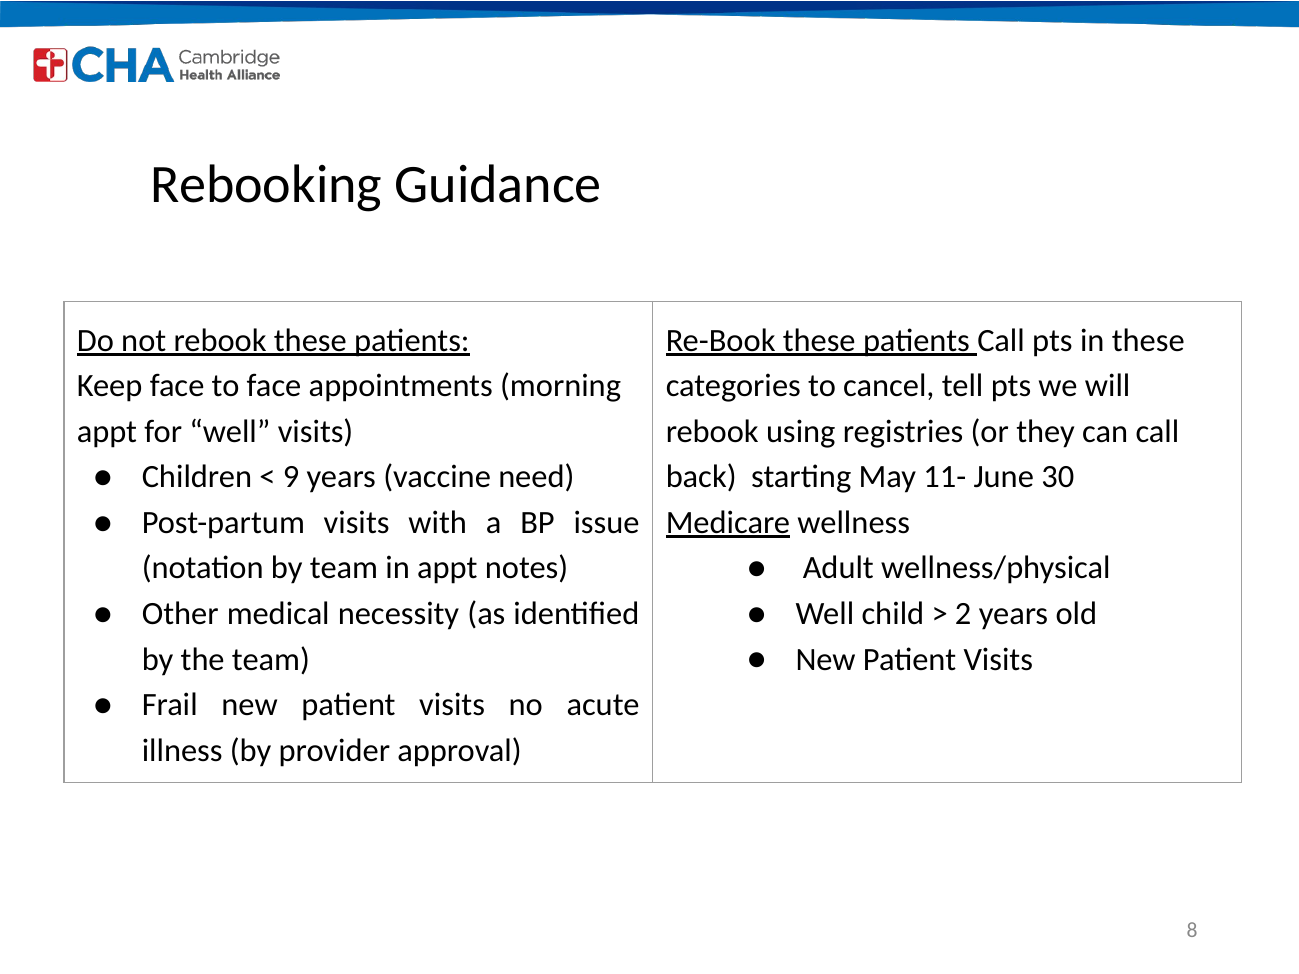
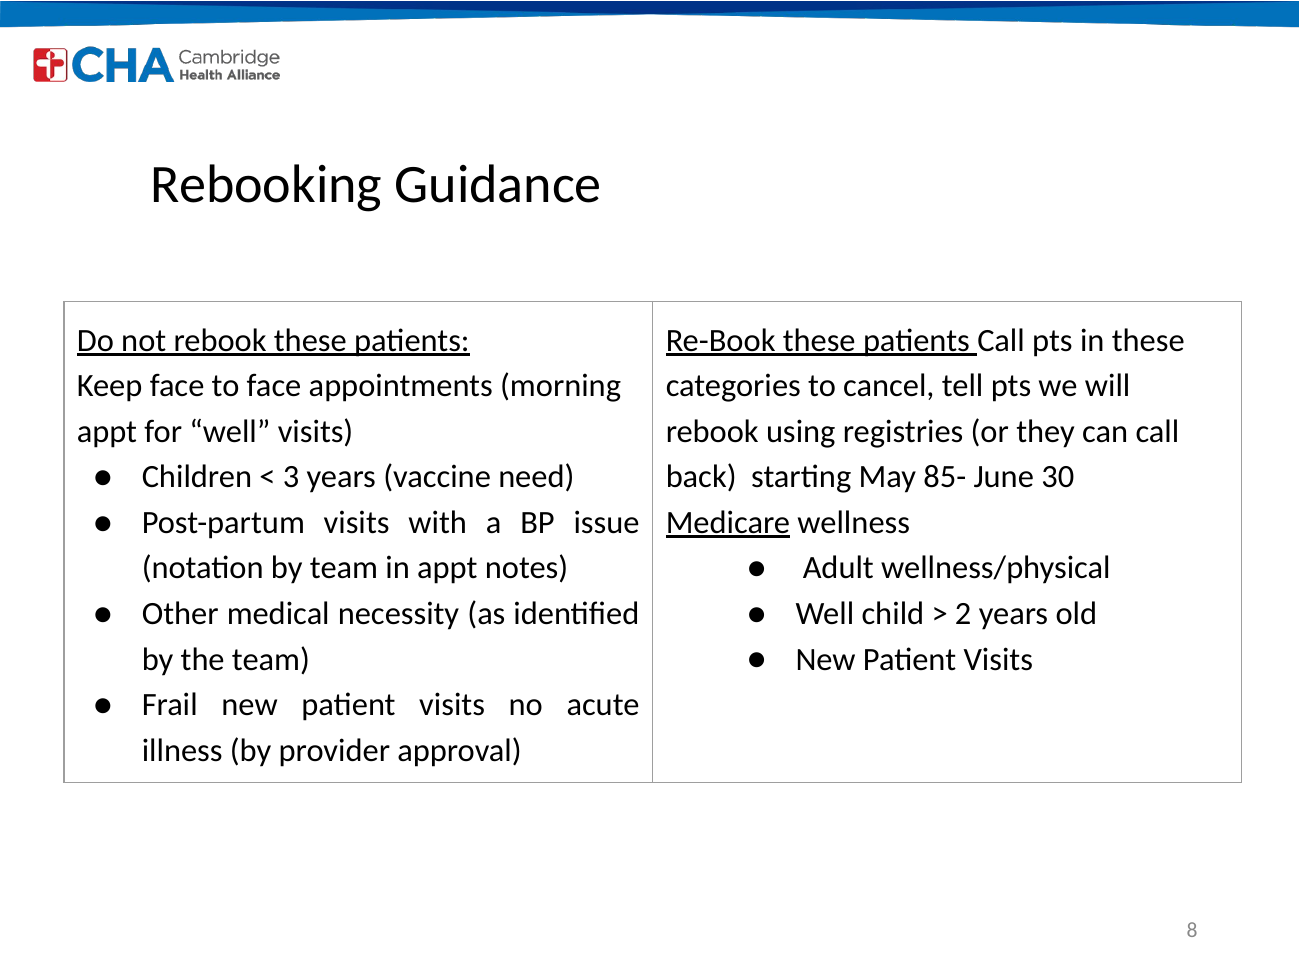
9: 9 -> 3
11-: 11- -> 85-
